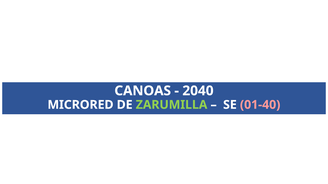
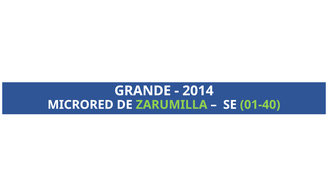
CANOAS: CANOAS -> GRANDE
2040: 2040 -> 2014
01-40 colour: pink -> light green
